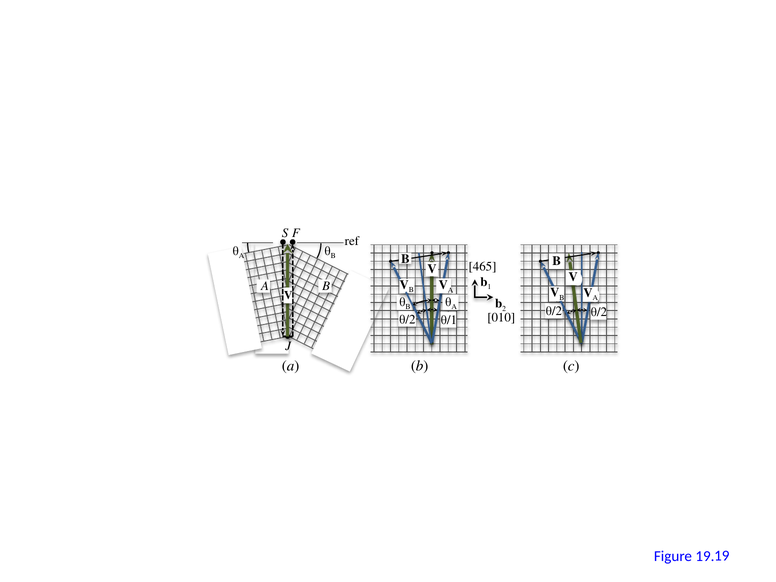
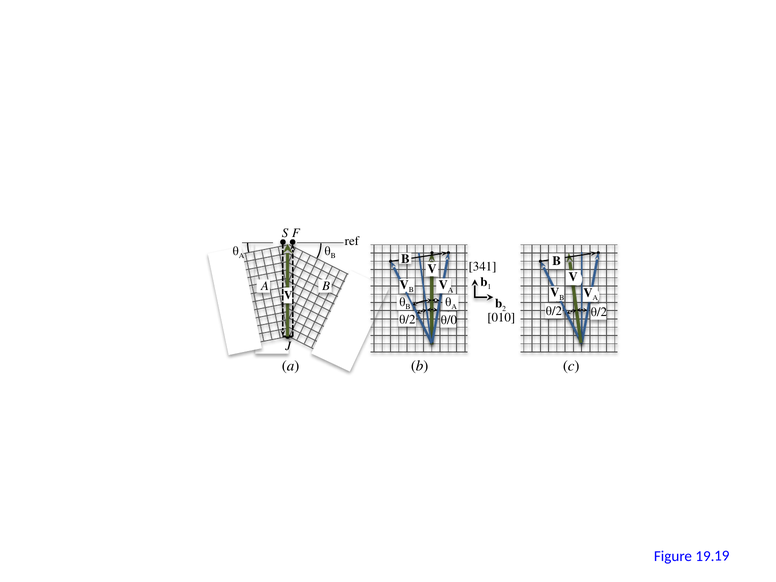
465: 465 -> 341
θ/1: θ/1 -> θ/0
